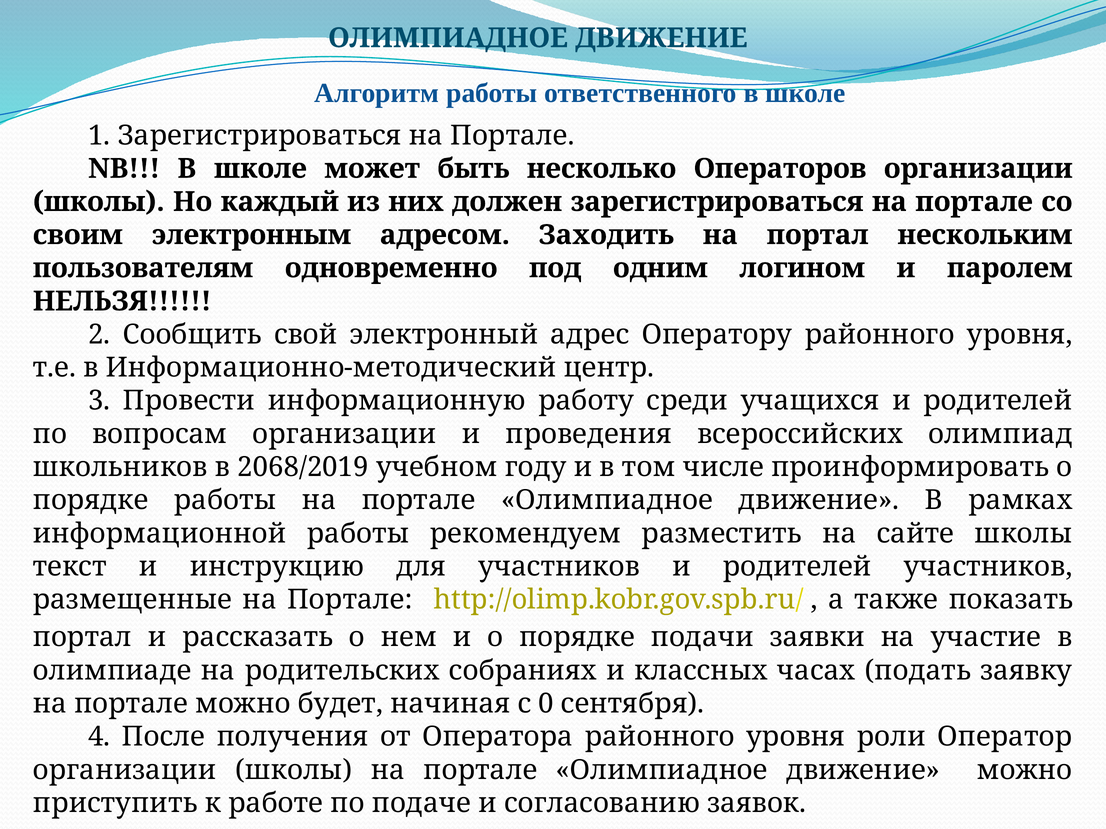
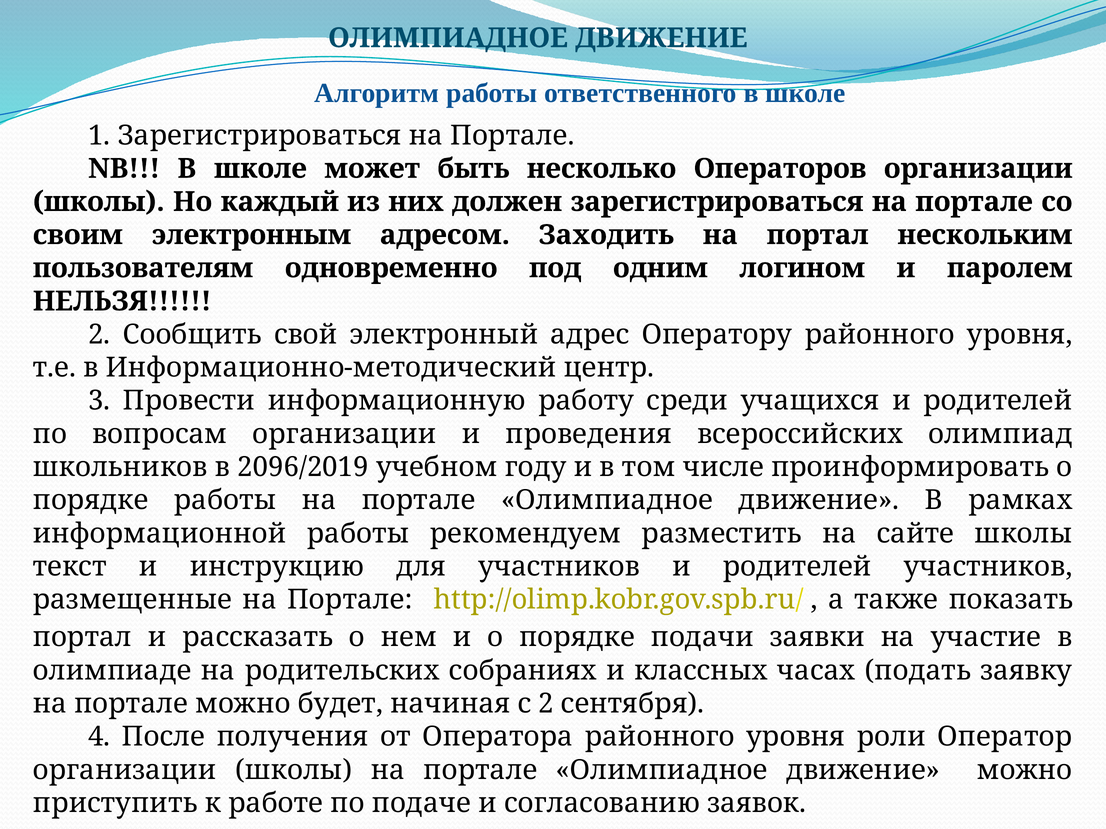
2068/2019: 2068/2019 -> 2096/2019
с 0: 0 -> 2
